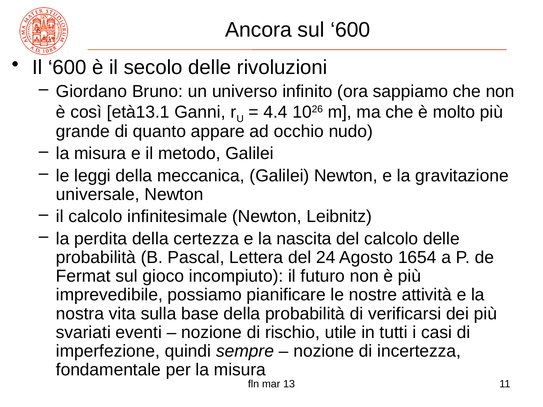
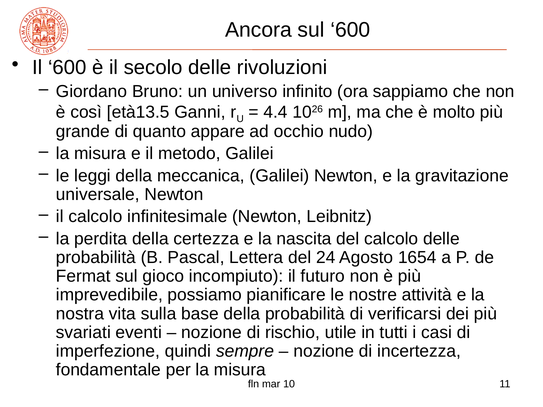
età13.1: età13.1 -> età13.5
13: 13 -> 10
